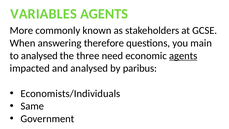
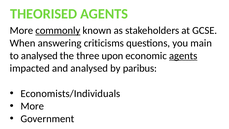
VARIABLES: VARIABLES -> THEORISED
commonly underline: none -> present
therefore: therefore -> criticisms
need: need -> upon
Same at (32, 106): Same -> More
